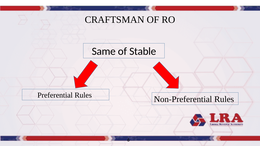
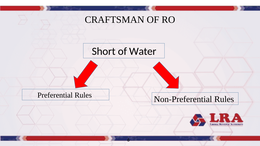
Same: Same -> Short
Stable: Stable -> Water
